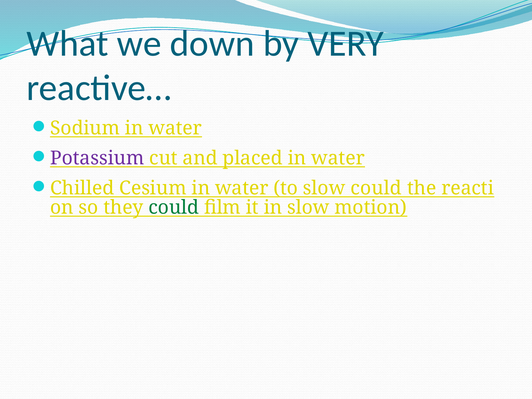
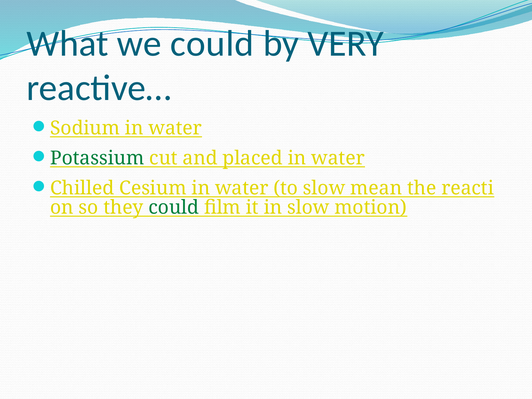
we down: down -> could
Potassium colour: purple -> green
slow could: could -> mean
